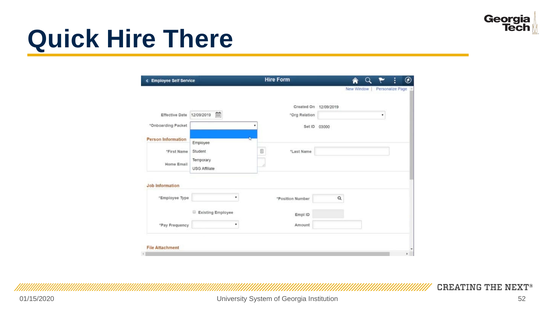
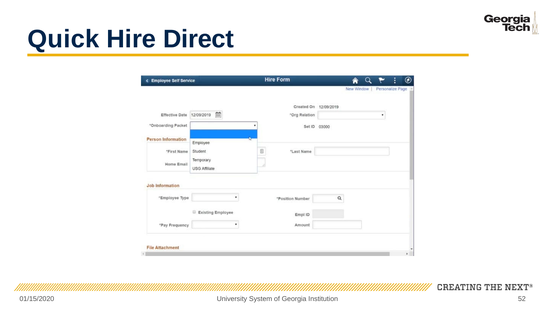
There: There -> Direct
